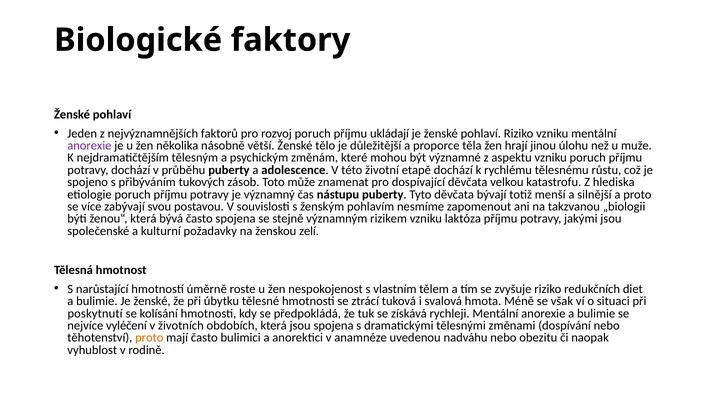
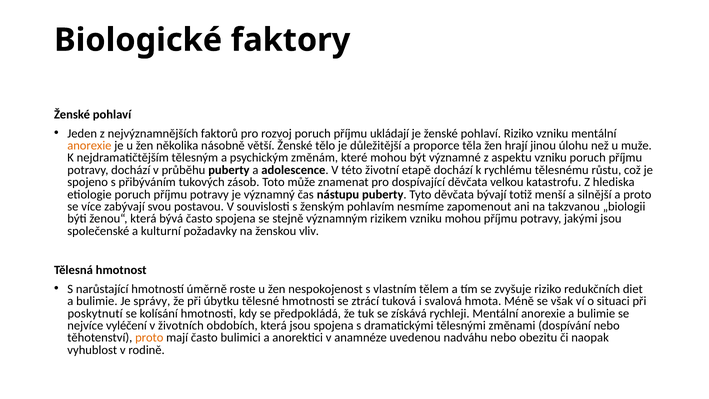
anorexie at (89, 145) colour: purple -> orange
vzniku laktóza: laktóza -> mohou
zelí: zelí -> vliv
bulimie Je ženské: ženské -> správy
